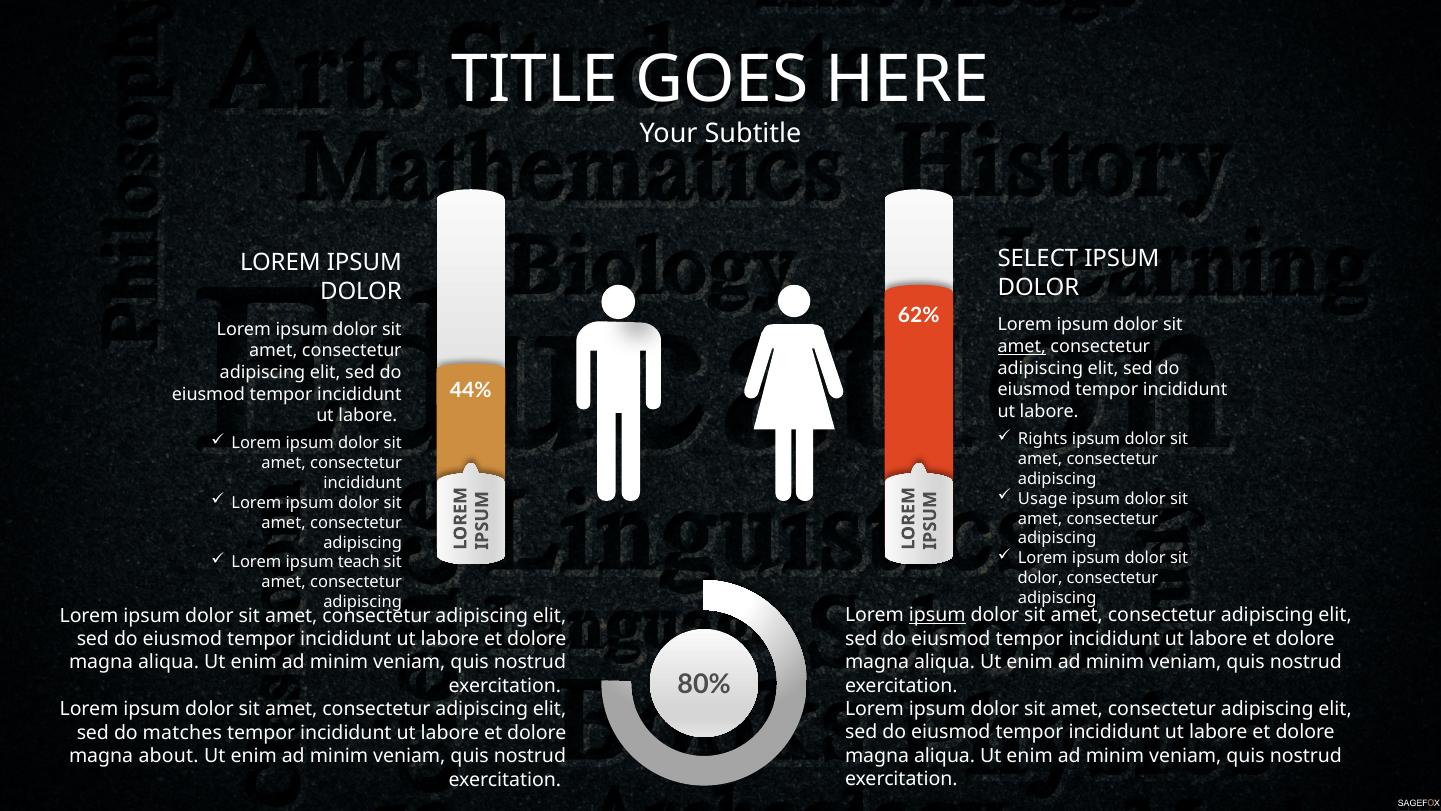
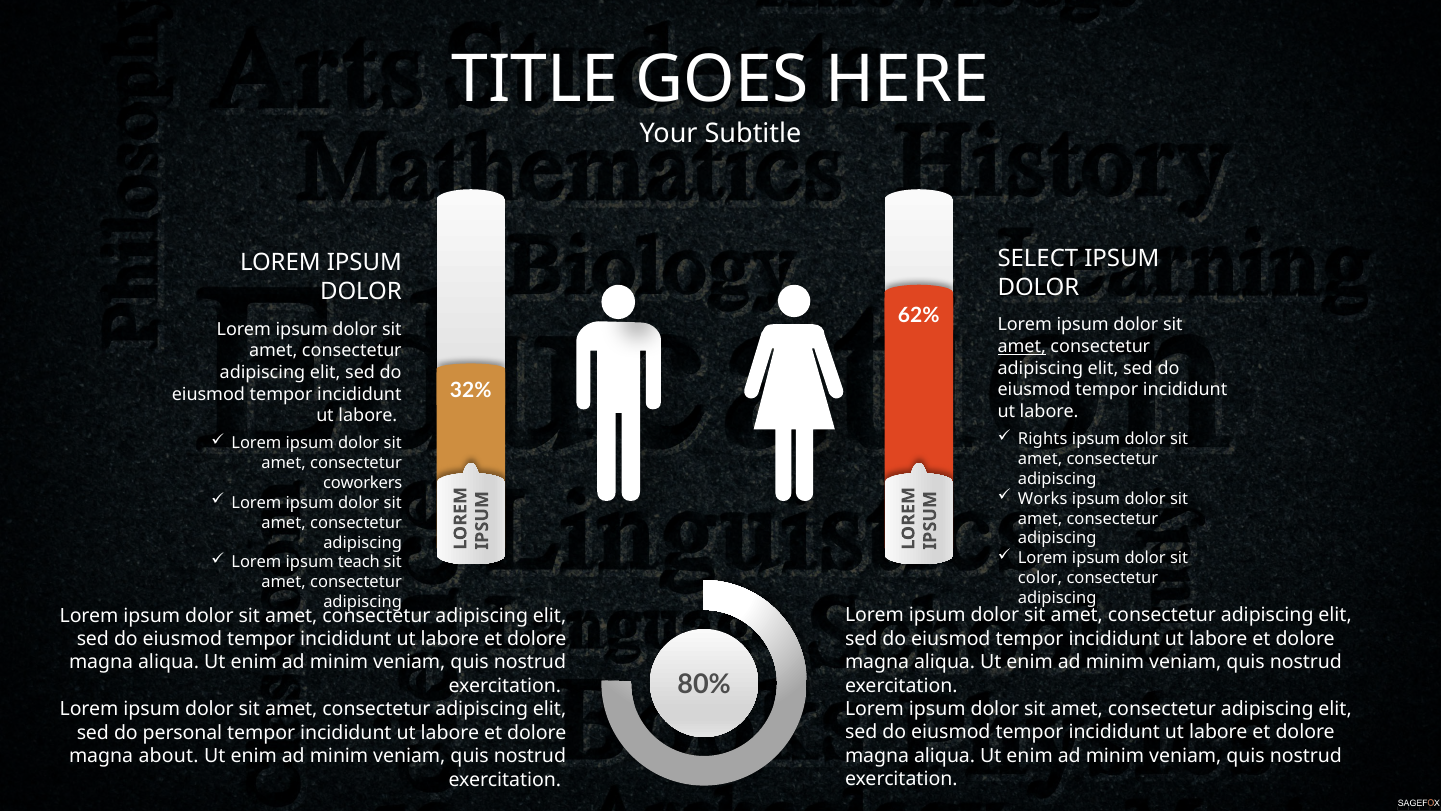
44%: 44% -> 32%
incididunt at (363, 483): incididunt -> coworkers
Usage: Usage -> Works
dolor at (1040, 578): dolor -> color
ipsum at (937, 615) underline: present -> none
matches: matches -> personal
